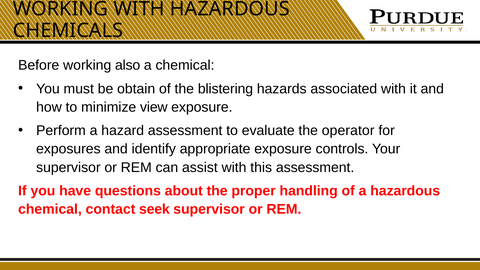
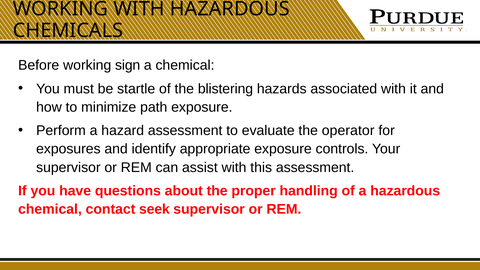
also: also -> sign
obtain: obtain -> startle
view: view -> path
